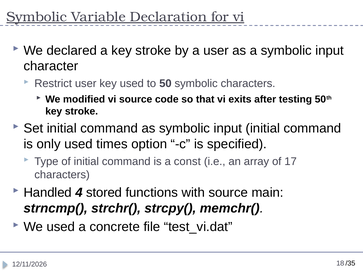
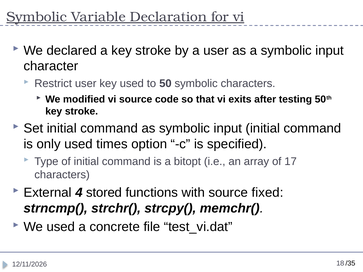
const: const -> bitopt
Handled: Handled -> External
main: main -> fixed
